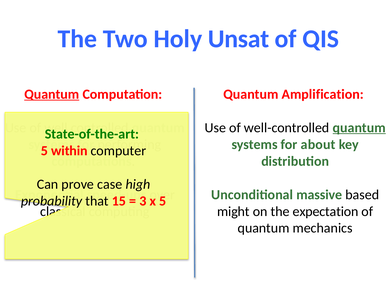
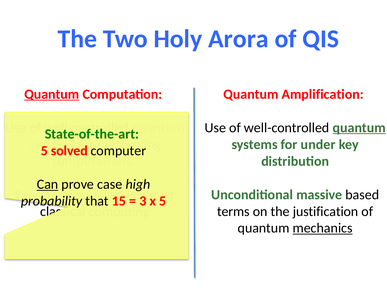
Unsat: Unsat -> Arora
about: about -> under
within: within -> solved
Can underline: none -> present
might: might -> terms
expectation: expectation -> justification
mechanics underline: none -> present
